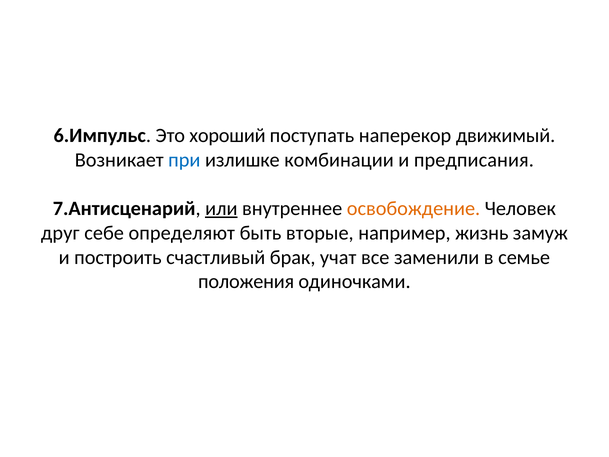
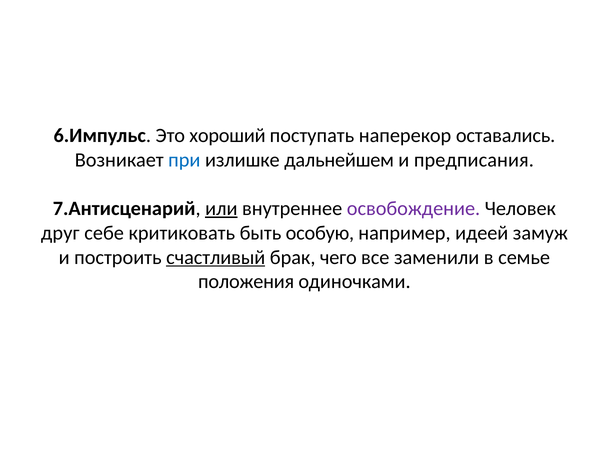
движимый: движимый -> оставались
комбинации: комбинации -> дальнейшем
освобождение colour: orange -> purple
определяют: определяют -> критиковать
вторые: вторые -> особую
жизнь: жизнь -> идеей
счастливый underline: none -> present
учат: учат -> чего
